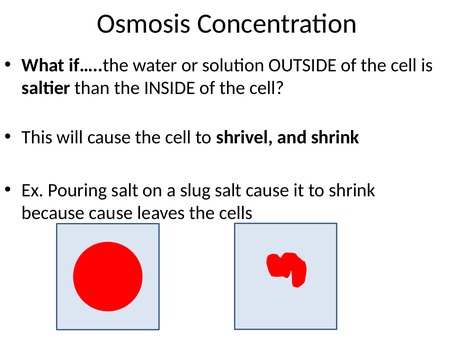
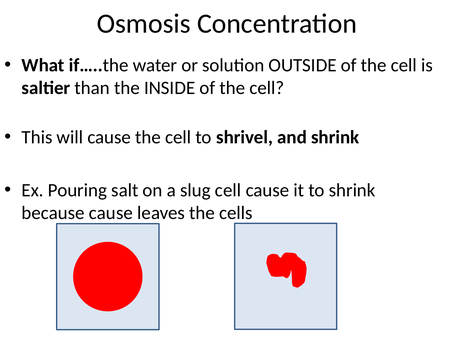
slug salt: salt -> cell
